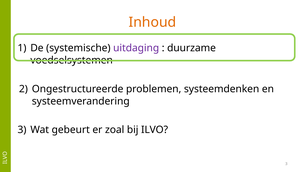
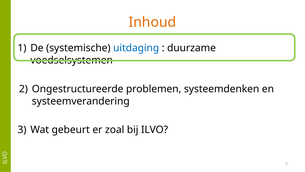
uitdaging colour: purple -> blue
